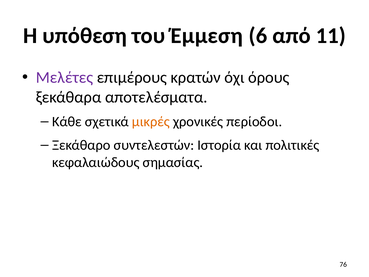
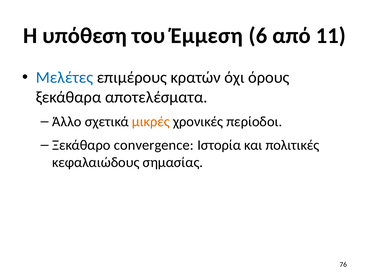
Μελέτες colour: purple -> blue
Κάθε: Κάθε -> Άλλο
συντελεστών: συντελεστών -> convergence
